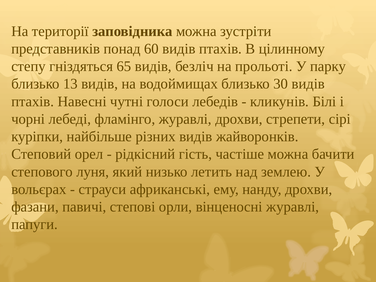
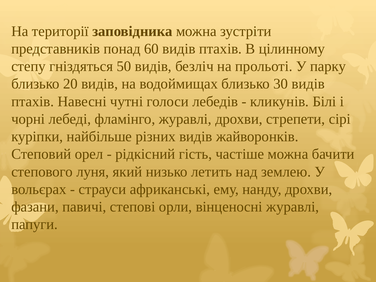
65: 65 -> 50
13: 13 -> 20
